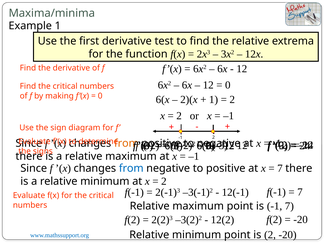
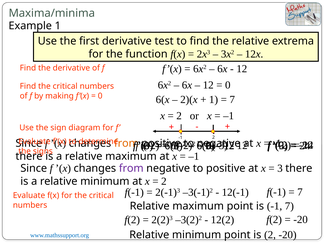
2 at (232, 99): 2 -> 7
from at (131, 168) colour: blue -> purple
7 at (280, 168): 7 -> 3
